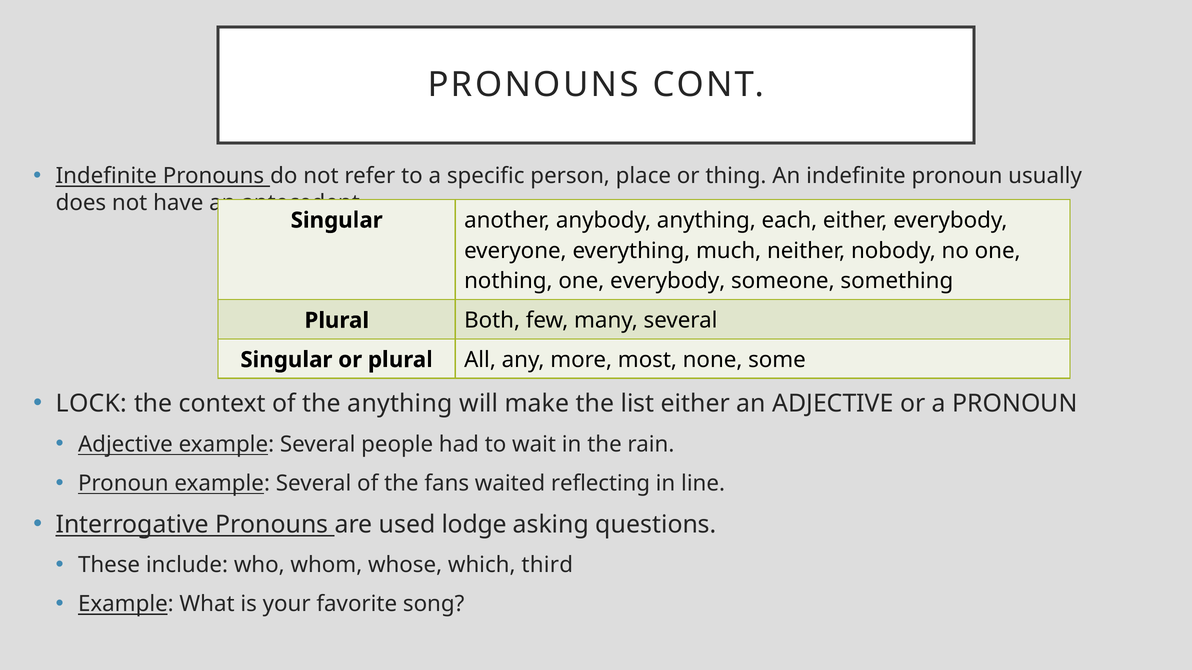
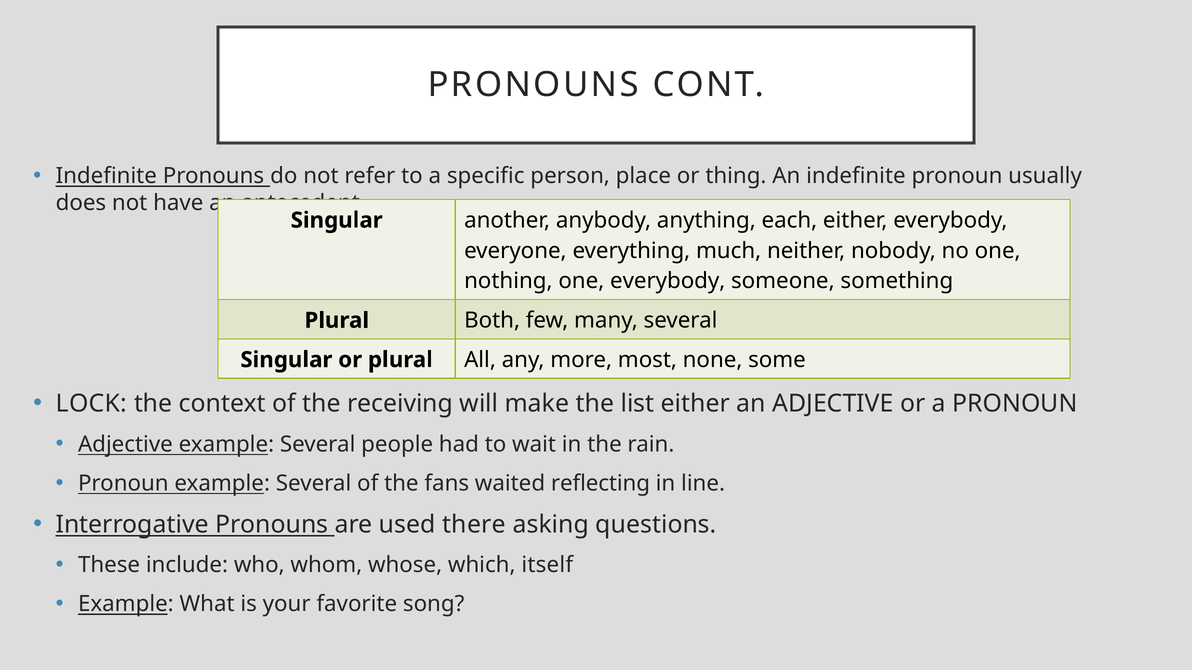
the anything: anything -> receiving
lodge: lodge -> there
third: third -> itself
